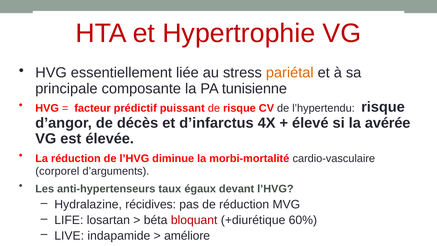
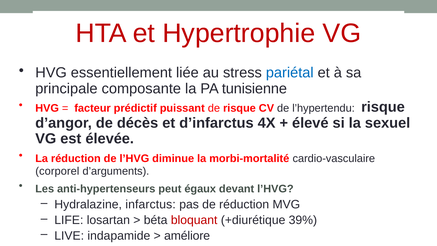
pariétal colour: orange -> blue
avérée: avérée -> sexuel
taux: taux -> peut
récidives: récidives -> infarctus
60%: 60% -> 39%
